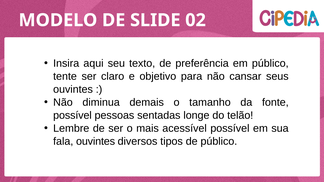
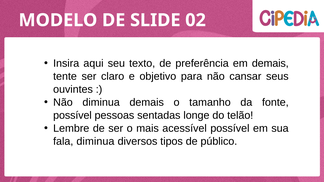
em público: público -> demais
fala ouvintes: ouvintes -> diminua
